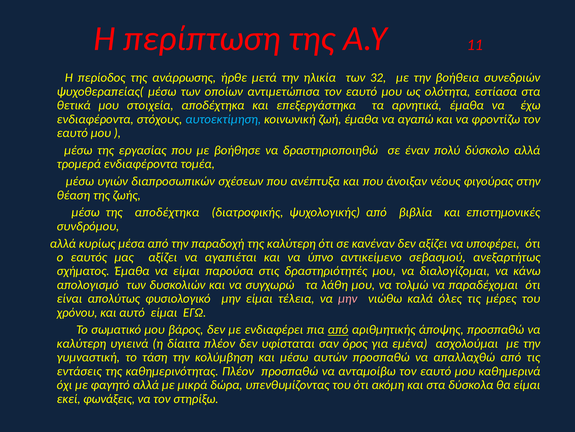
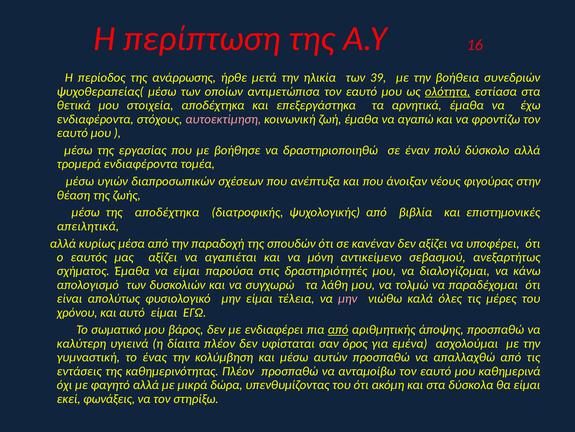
11: 11 -> 16
32: 32 -> 39
ολότητα underline: none -> present
αυτοεκτίμηση colour: light blue -> pink
συνδρόμου: συνδρόμου -> απειλητικά
της καλύτερη: καλύτερη -> σπουδών
ύπνο: ύπνο -> μόνη
τάση: τάση -> ένας
